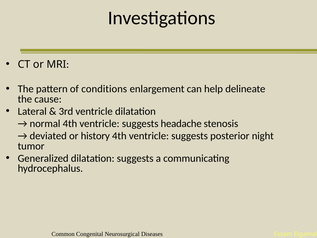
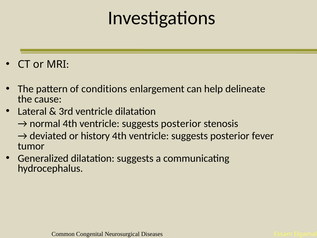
headache at (181, 123): headache -> posterior
night: night -> fever
